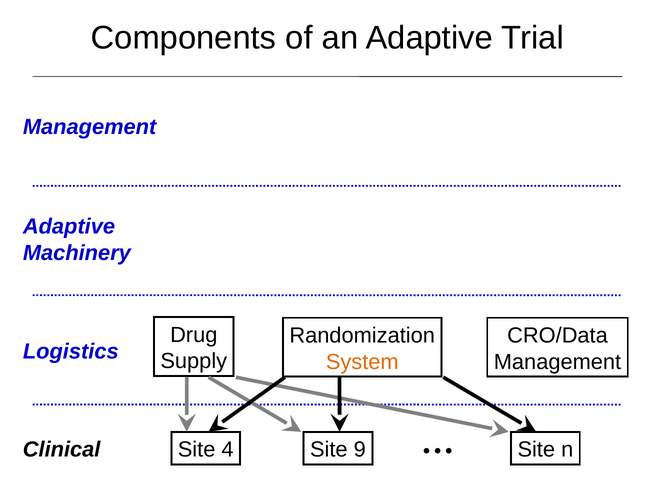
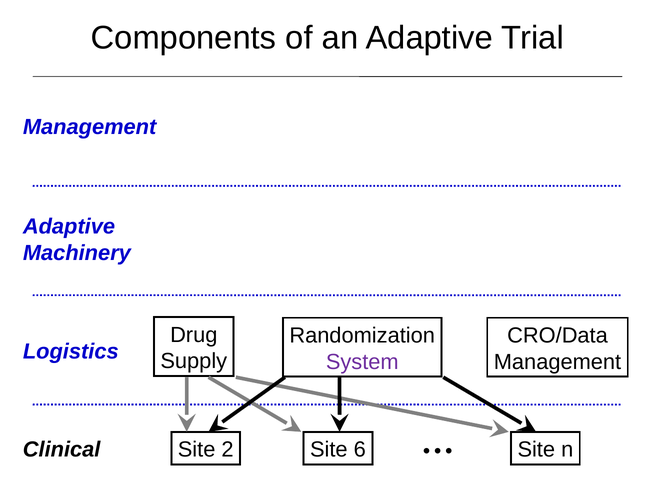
System colour: orange -> purple
4: 4 -> 2
9: 9 -> 6
